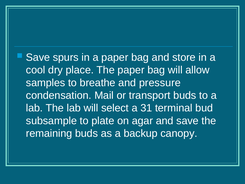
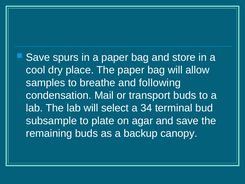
pressure: pressure -> following
31: 31 -> 34
